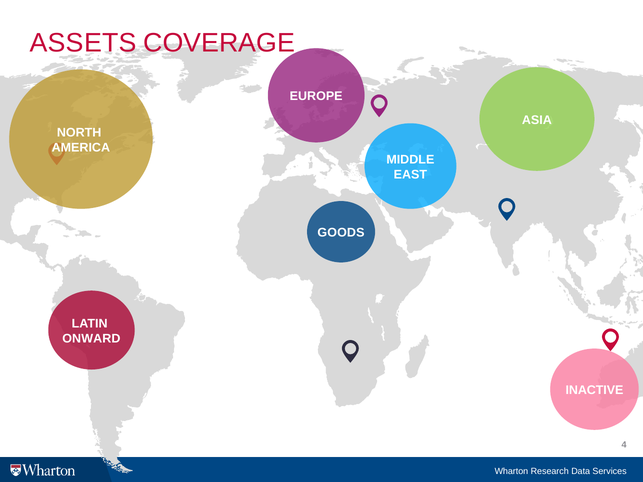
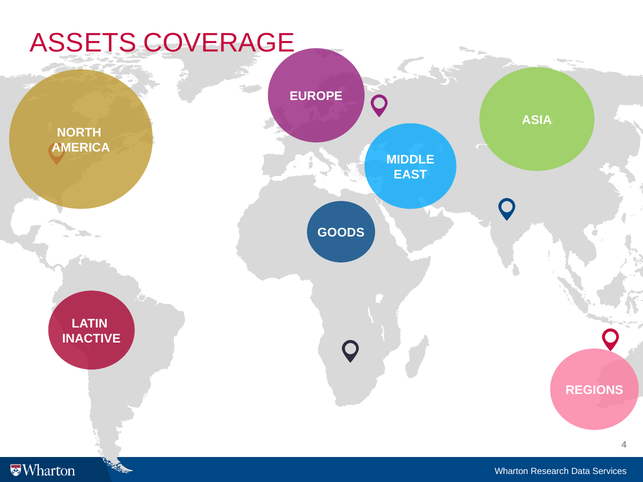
ONWARD: ONWARD -> INACTIVE
INACTIVE: INACTIVE -> REGIONS
